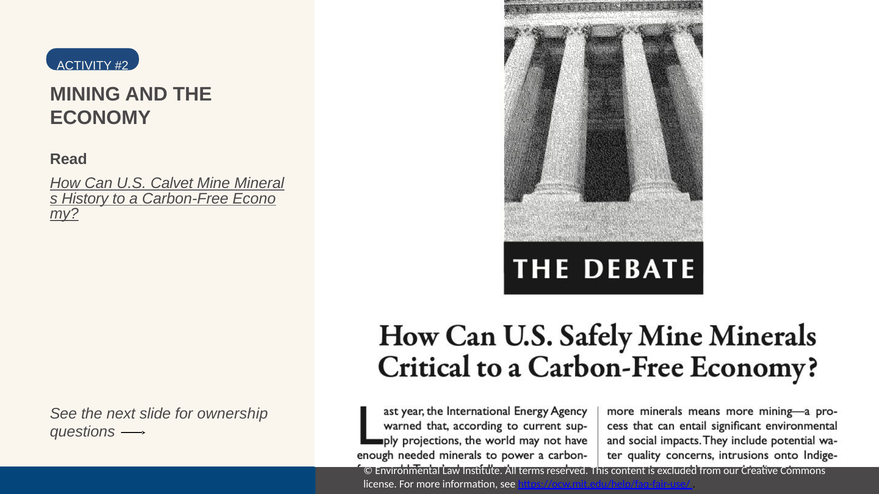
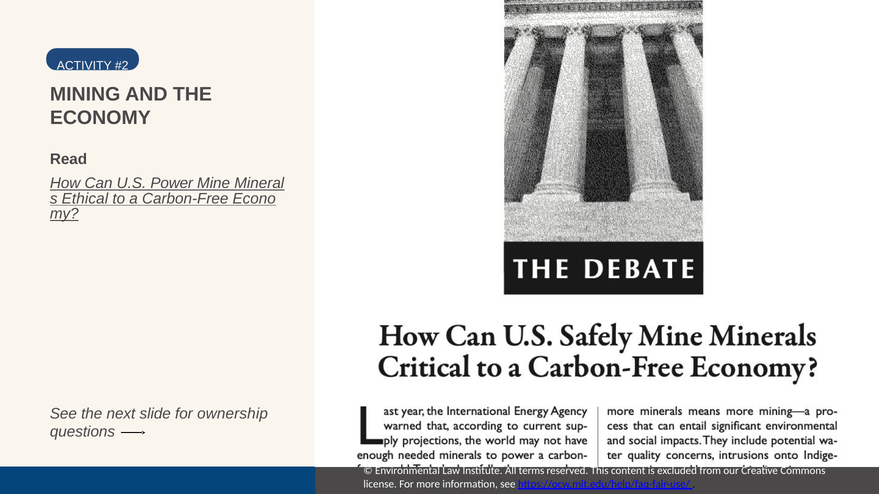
Calvet: Calvet -> Power
History: History -> Ethical
